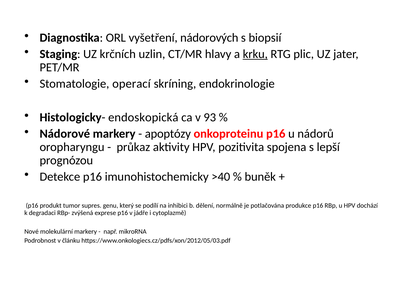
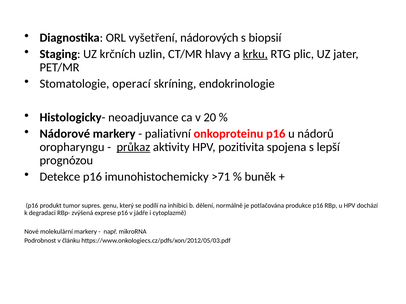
endoskopická: endoskopická -> neoadjuvance
93: 93 -> 20
apoptózy: apoptózy -> paliativní
průkaz underline: none -> present
>40: >40 -> >71
